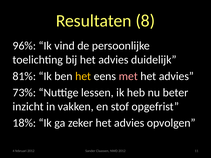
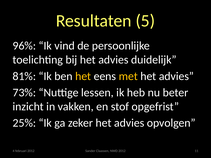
8: 8 -> 5
met colour: pink -> yellow
18%: 18% -> 25%
